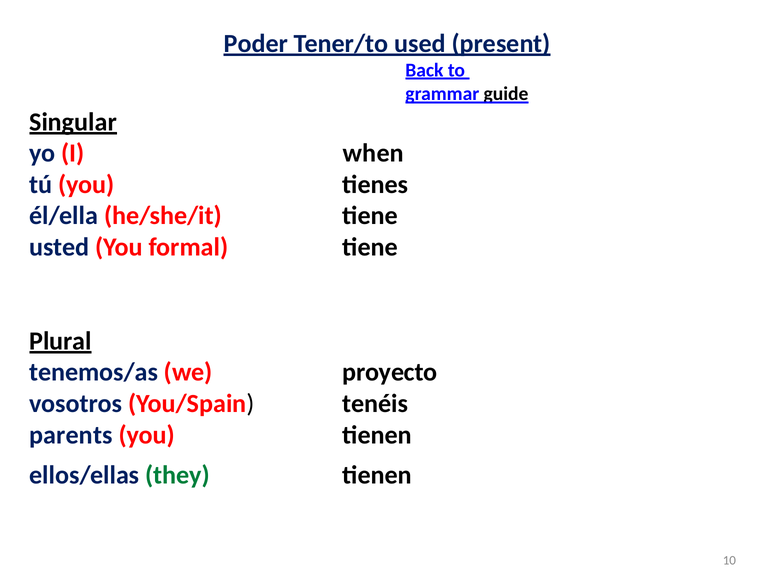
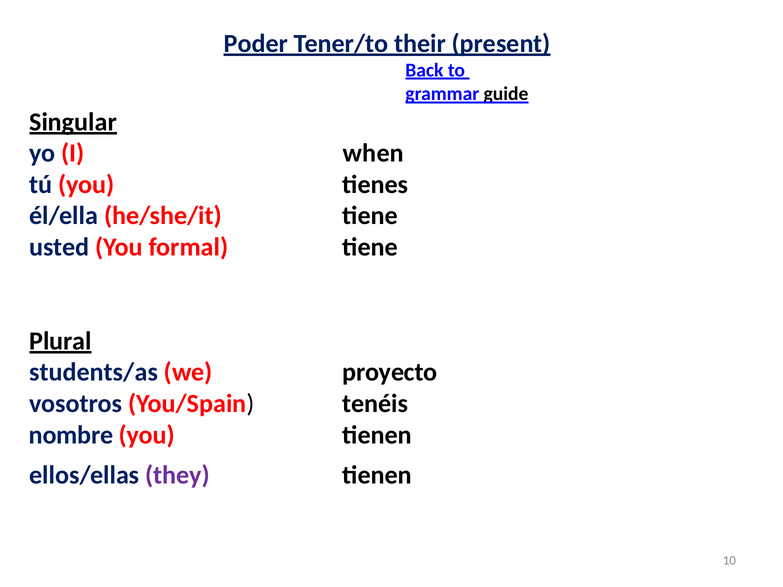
used: used -> their
tenemos/as: tenemos/as -> students/as
parents: parents -> nombre
they colour: green -> purple
